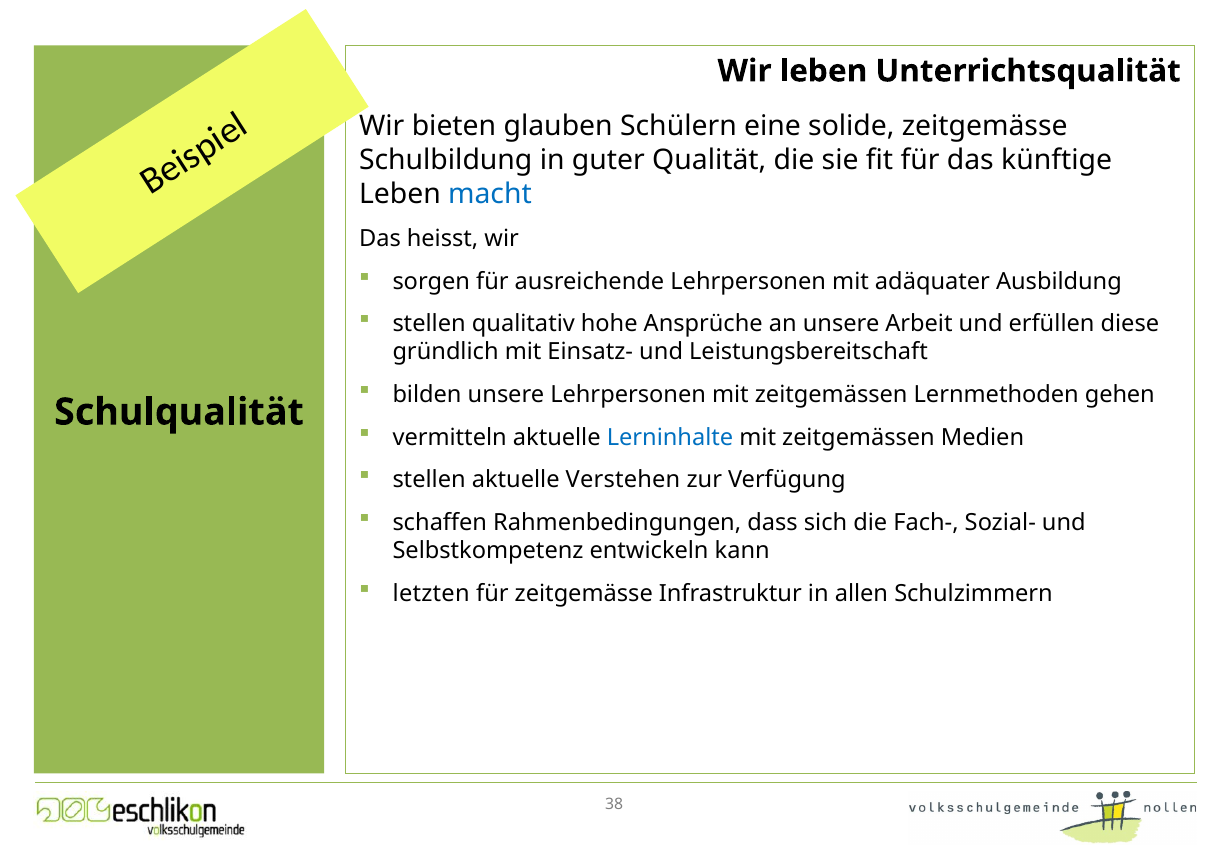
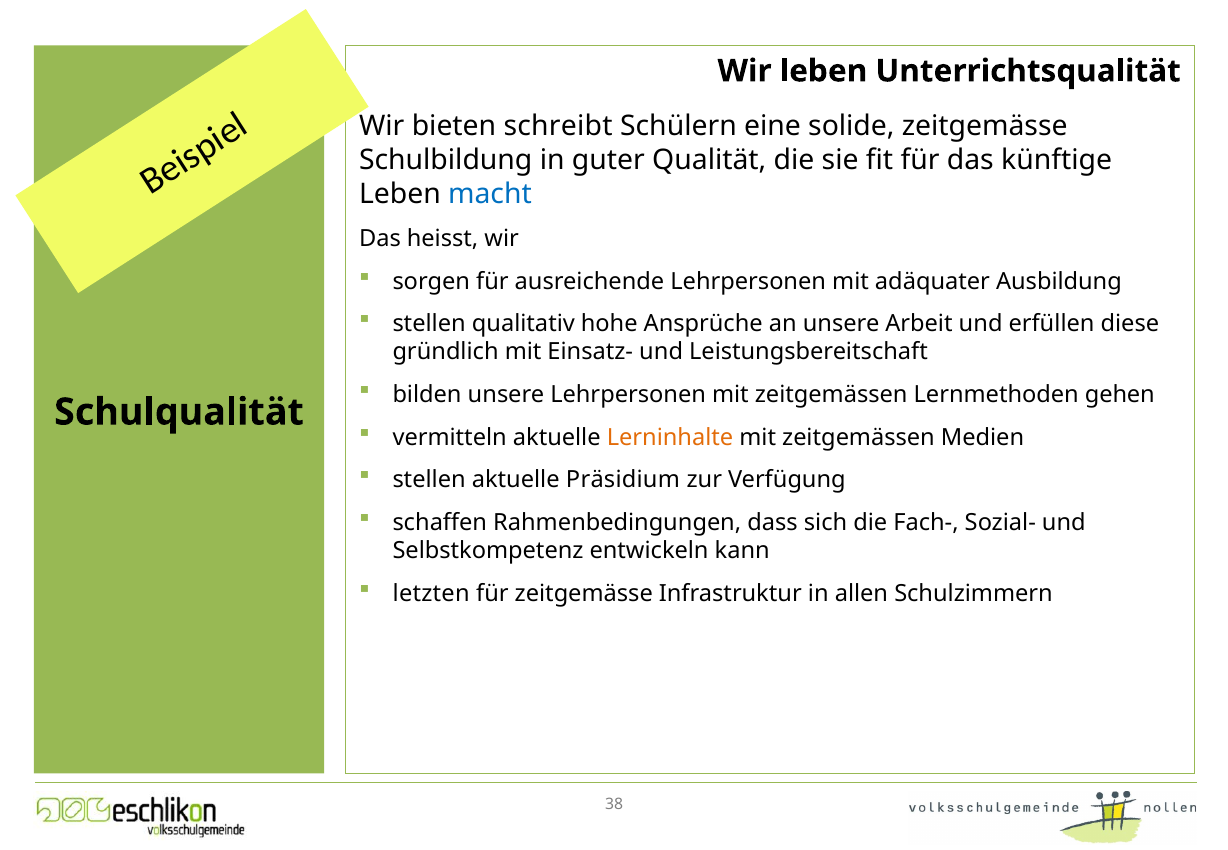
glauben: glauben -> schreibt
Lerninhalte colour: blue -> orange
Verstehen: Verstehen -> Präsidium
